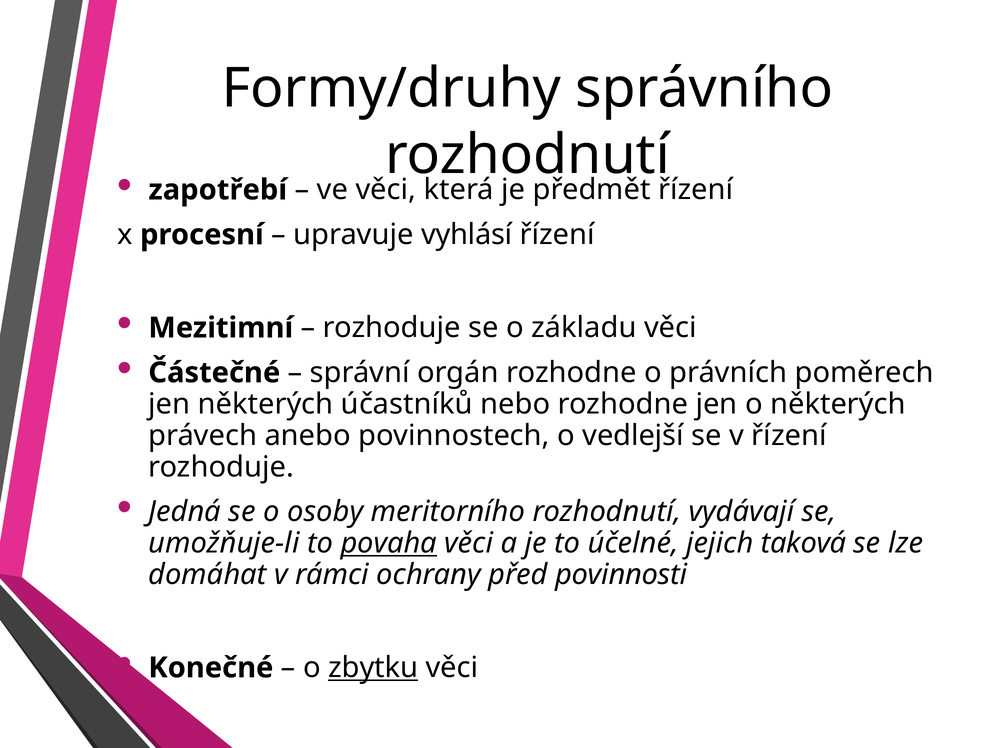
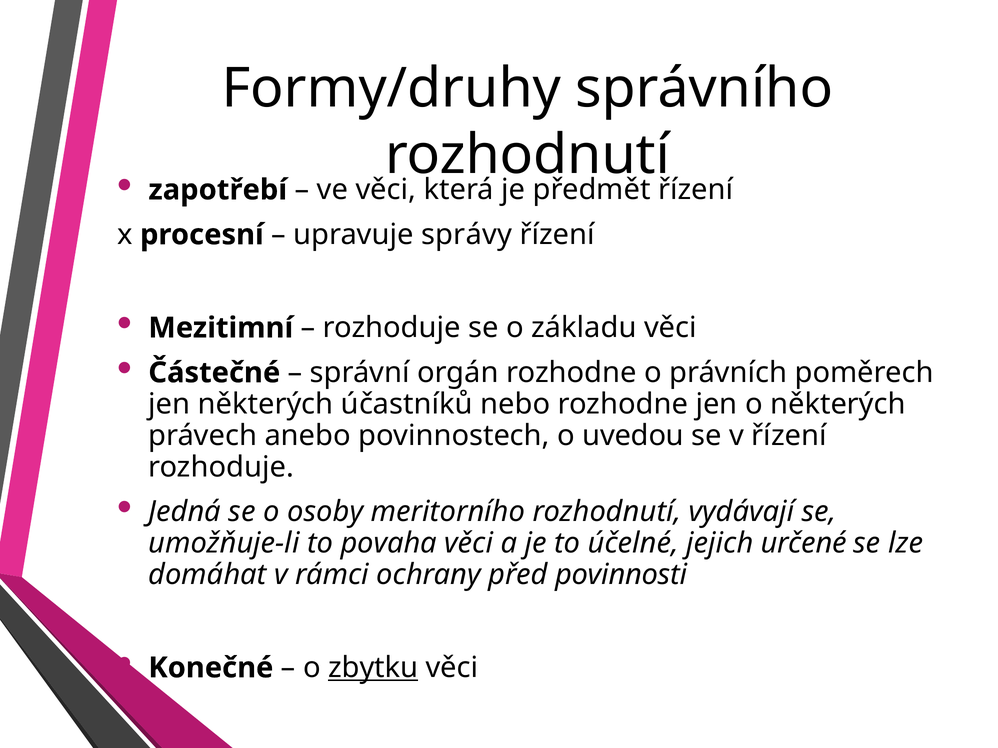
vyhlásí: vyhlásí -> správy
vedlejší: vedlejší -> uvedou
povaha underline: present -> none
taková: taková -> určené
